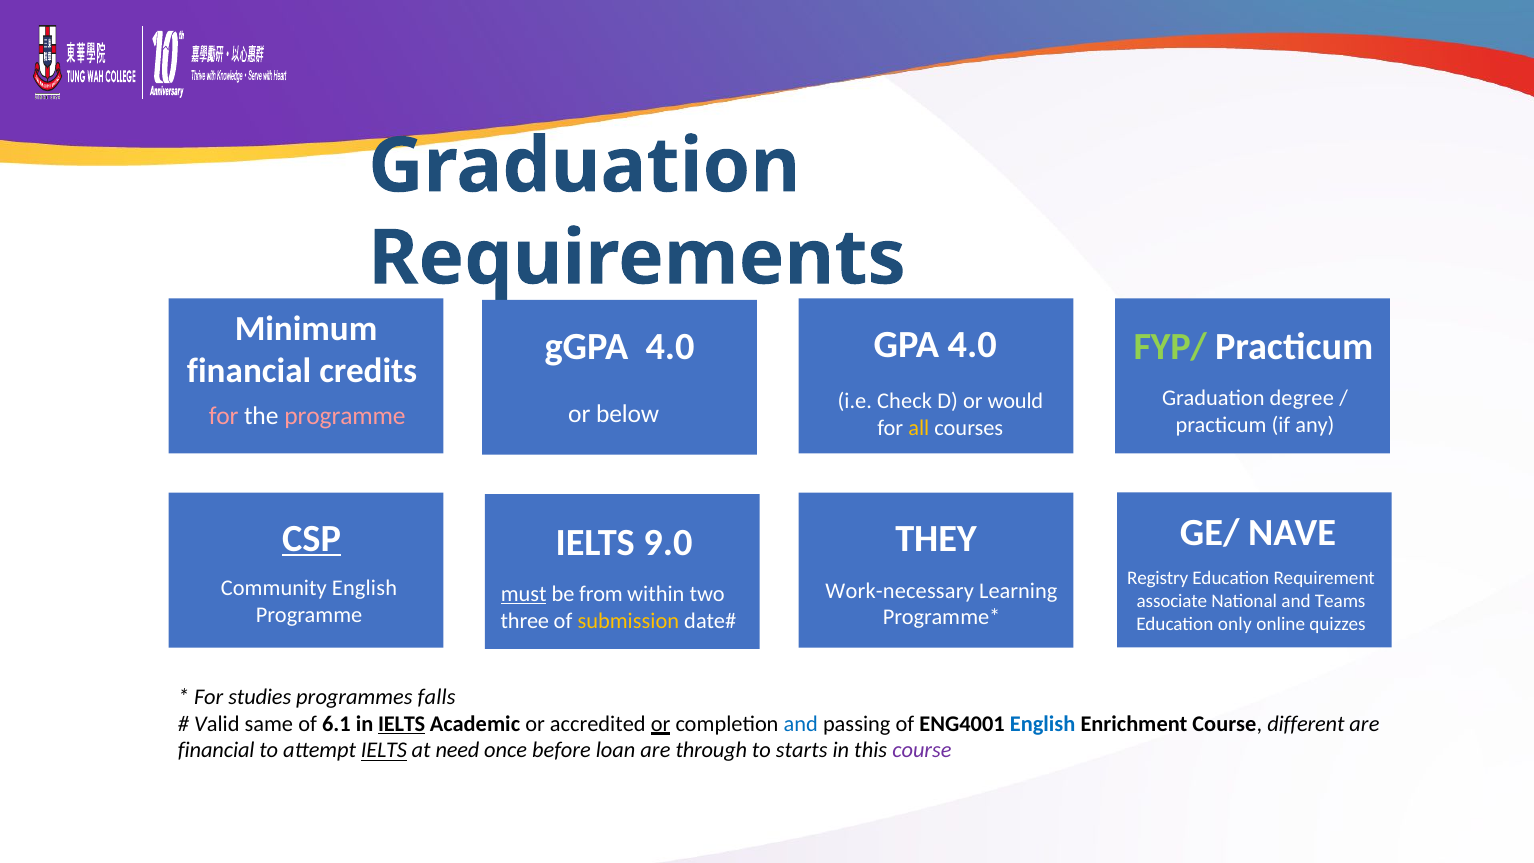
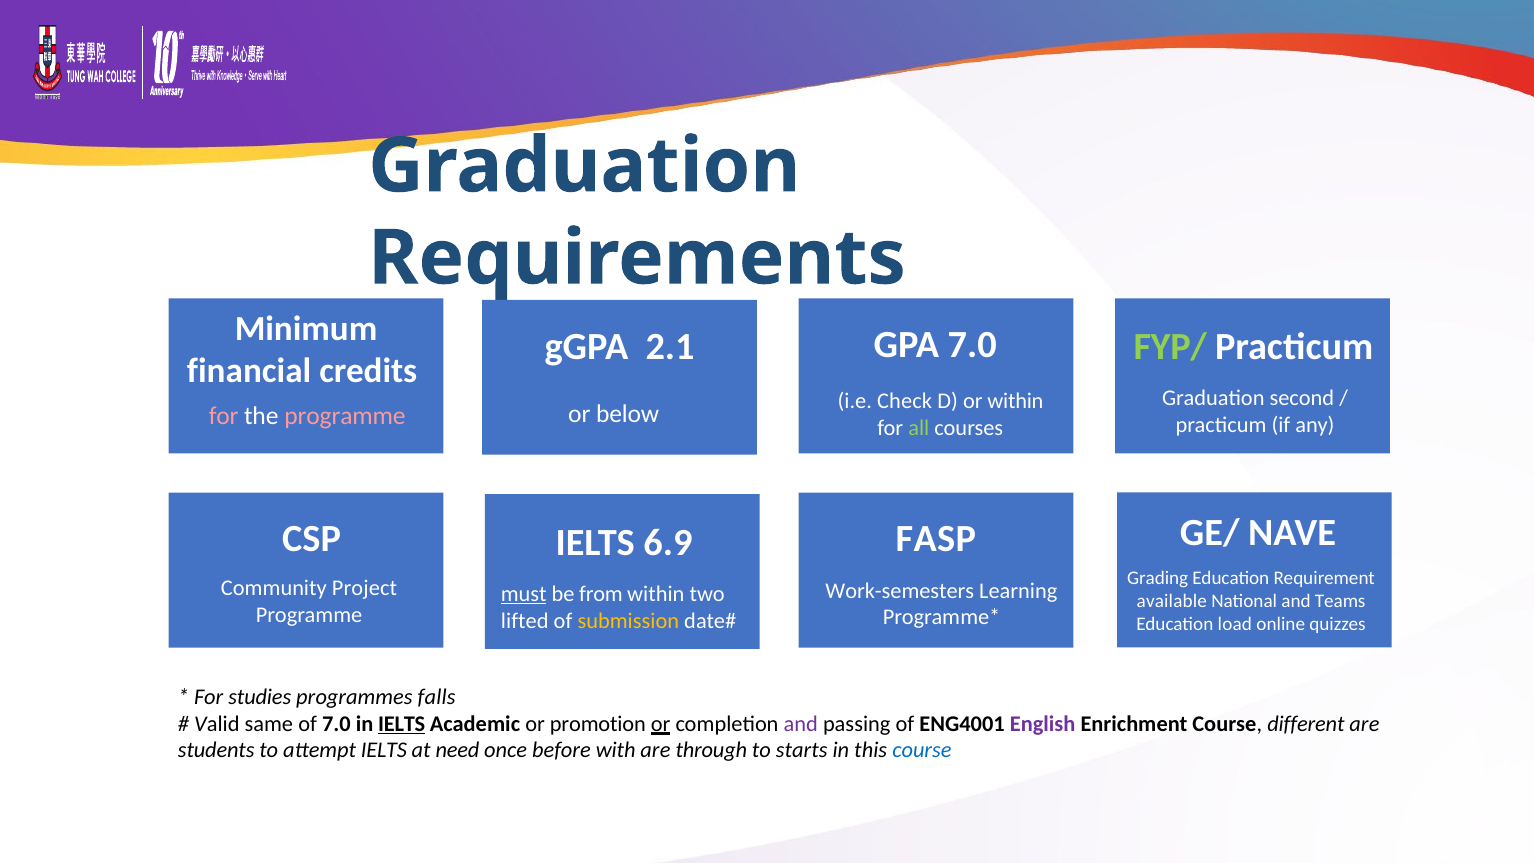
GPA 4.0: 4.0 -> 7.0
gGPA 4.0: 4.0 -> 2.1
degree: degree -> second
or would: would -> within
all colour: yellow -> light green
CSP underline: present -> none
THEY: THEY -> FASP
9.0: 9.0 -> 6.9
Registry: Registry -> Grading
Community English: English -> Project
Work-necessary: Work-necessary -> Work-semesters
associate: associate -> available
three: three -> lifted
only: only -> load
of 6.1: 6.1 -> 7.0
accredited: accredited -> promotion
and at (801, 724) colour: blue -> purple
English at (1043, 724) colour: blue -> purple
financial at (216, 750): financial -> students
IELTS at (384, 750) underline: present -> none
loan: loan -> with
course at (922, 750) colour: purple -> blue
